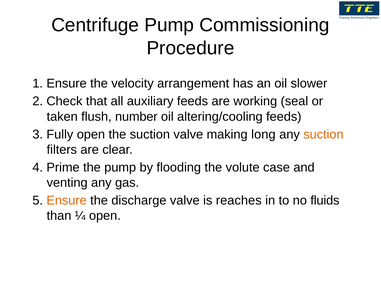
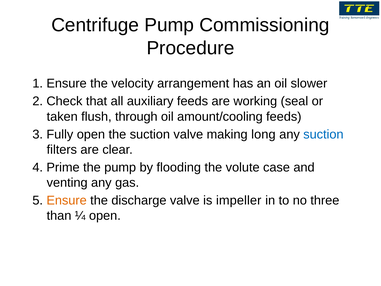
number: number -> through
altering/cooling: altering/cooling -> amount/cooling
suction at (323, 134) colour: orange -> blue
reaches: reaches -> impeller
fluids: fluids -> three
